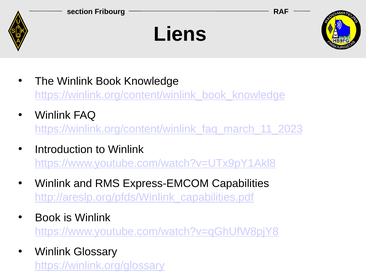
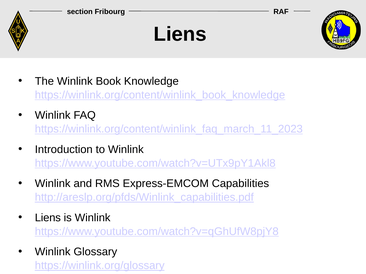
Book at (48, 218): Book -> Liens
